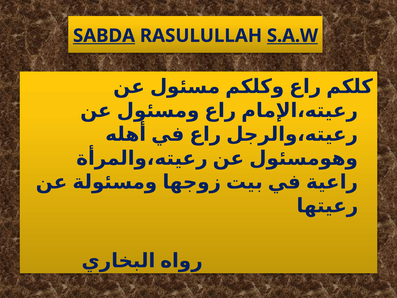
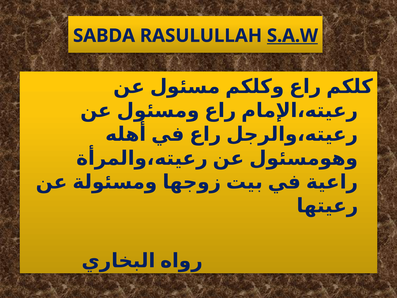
SABDA underline: present -> none
